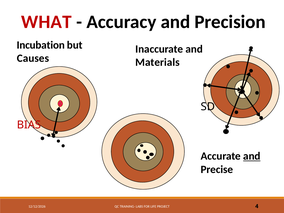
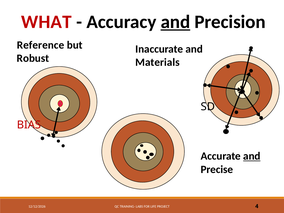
and at (175, 22) underline: none -> present
Incubation: Incubation -> Reference
Causes: Causes -> Robust
